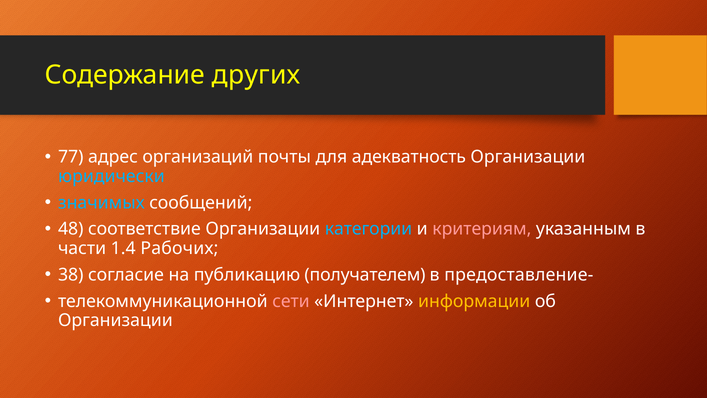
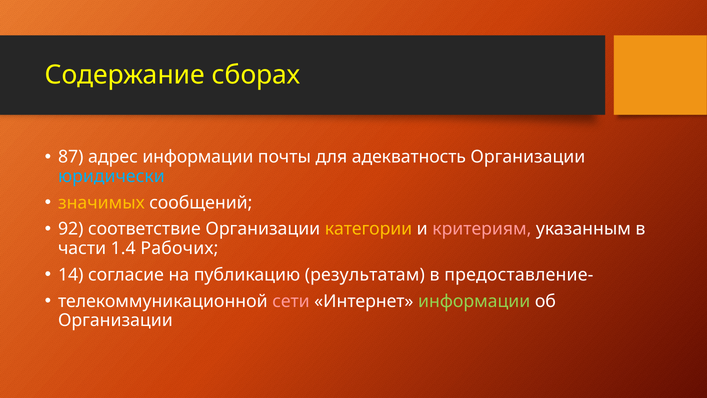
других: других -> сборах
77: 77 -> 87
адрес организаций: организаций -> информации
значимых colour: light blue -> yellow
48: 48 -> 92
категории colour: light blue -> yellow
38: 38 -> 14
получателем: получателем -> результатам
информации at (474, 301) colour: yellow -> light green
